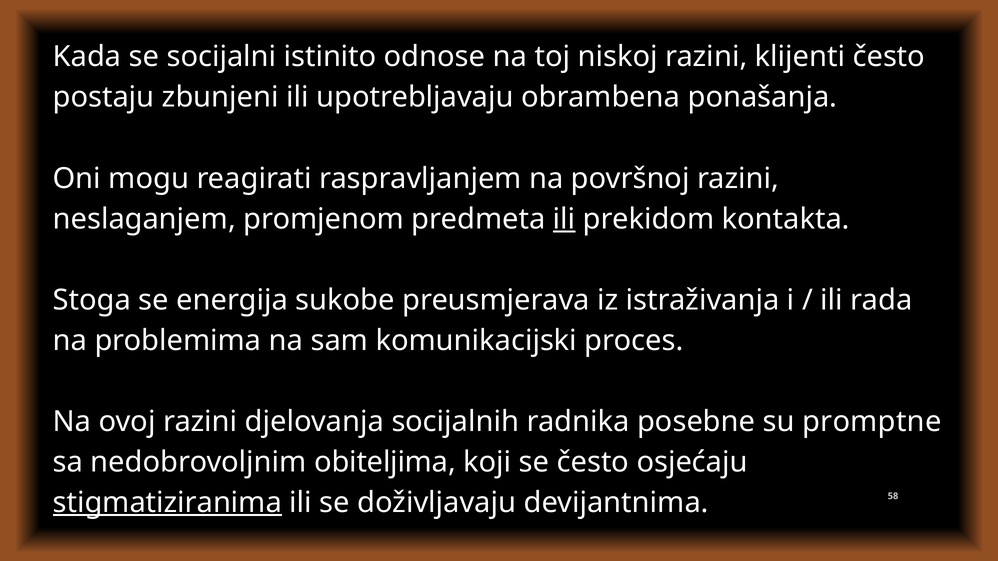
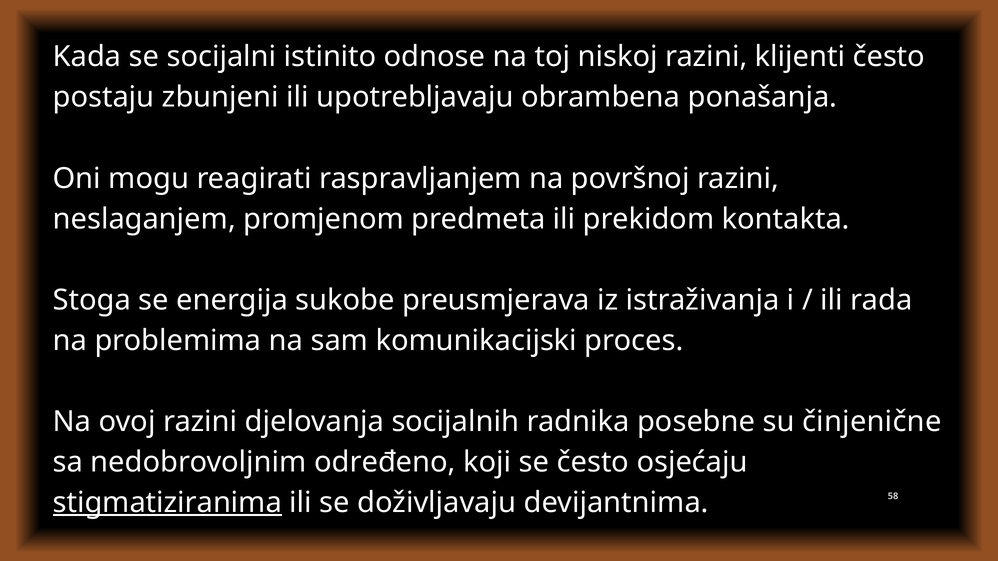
ili at (564, 219) underline: present -> none
promptne: promptne -> činjenične
obiteljima: obiteljima -> određeno
